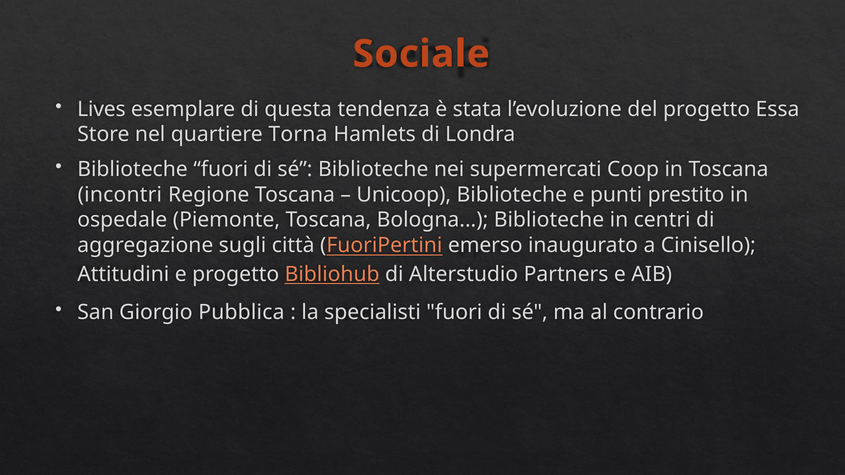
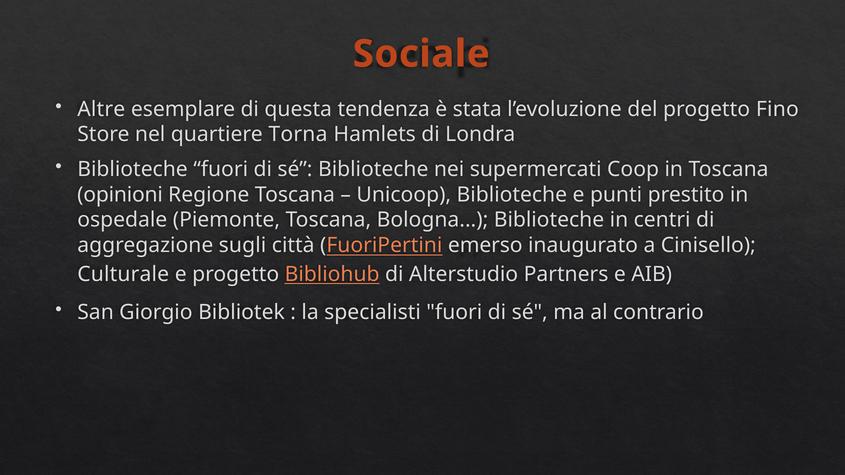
Lives: Lives -> Altre
Essa: Essa -> Fino
incontri: incontri -> opinioni
Attitudini: Attitudini -> Culturale
Pubblica: Pubblica -> Bibliotek
